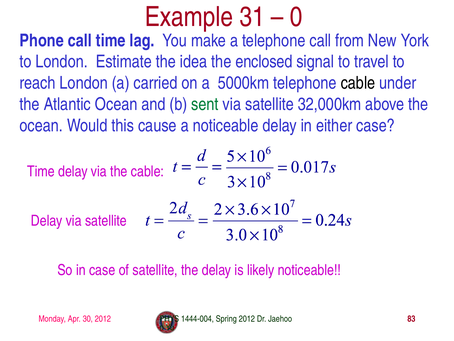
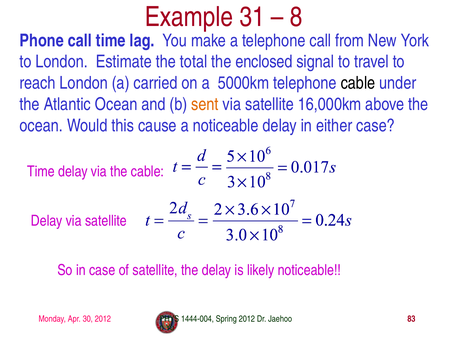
0: 0 -> 8
idea: idea -> total
sent colour: green -> orange
32,000km: 32,000km -> 16,000km
